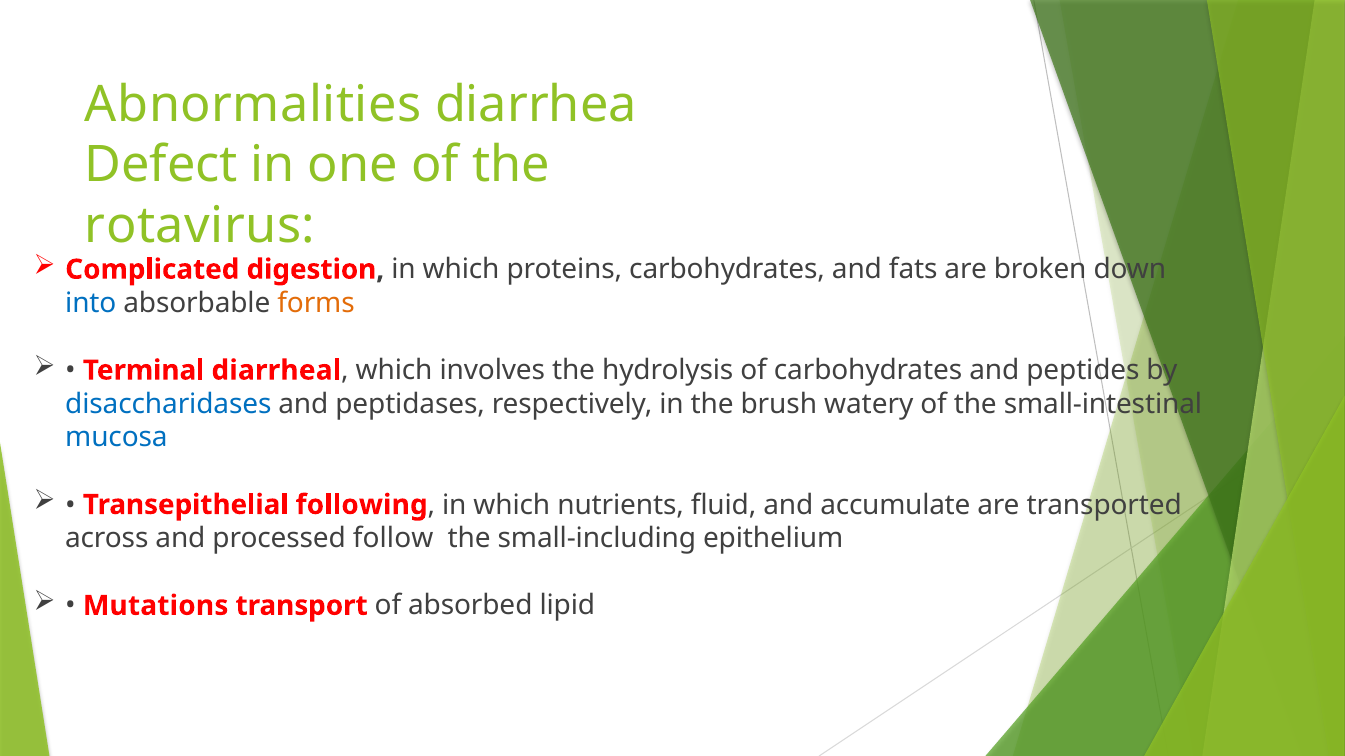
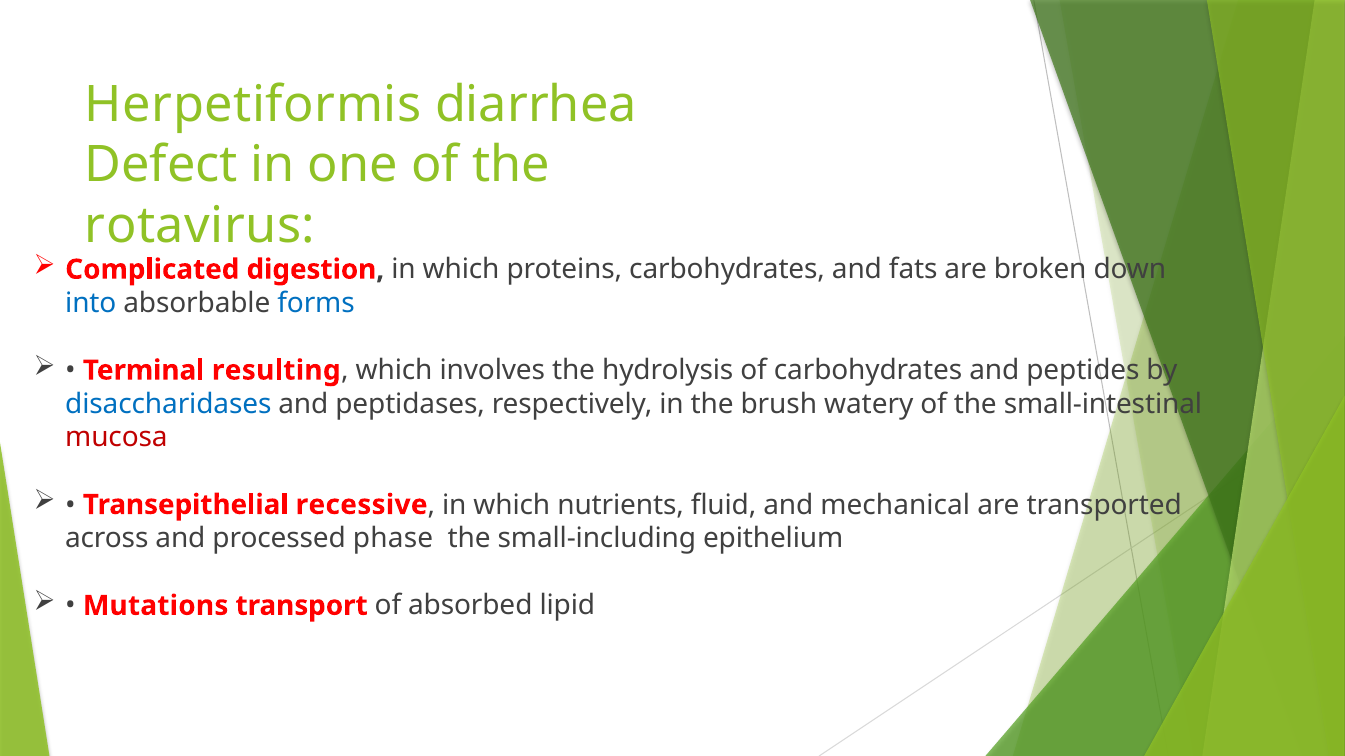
Abnormalities: Abnormalities -> Herpetiformis
forms colour: orange -> blue
diarrheal: diarrheal -> resulting
mucosa colour: blue -> red
following: following -> recessive
accumulate: accumulate -> mechanical
follow: follow -> phase
